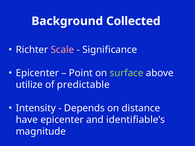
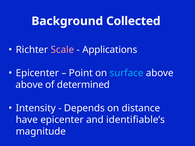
Significance: Significance -> Applications
surface colour: light green -> light blue
utilize at (29, 85): utilize -> above
predictable: predictable -> determined
